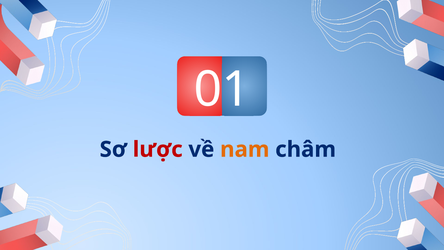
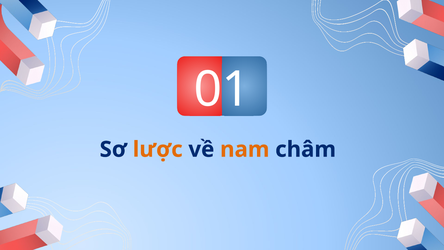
lược colour: red -> orange
